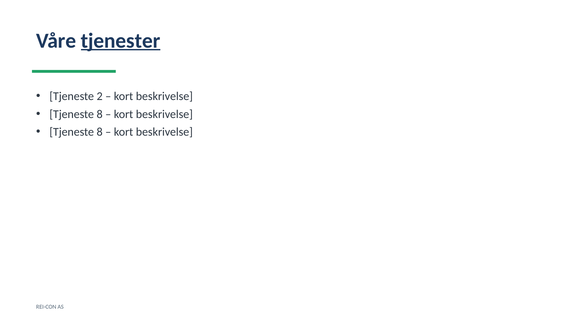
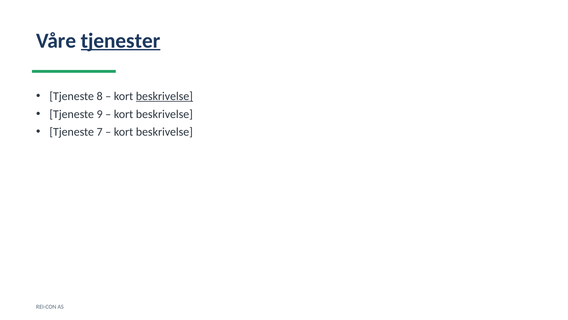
2: 2 -> 8
beskrivelse at (164, 96) underline: none -> present
8 at (100, 114): 8 -> 9
8 at (100, 132): 8 -> 7
